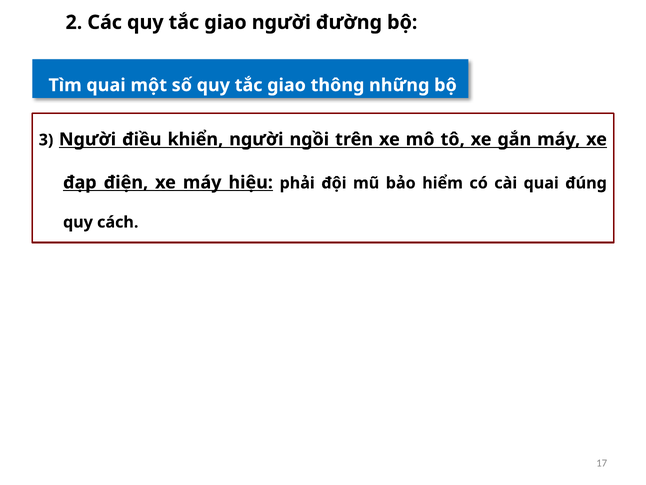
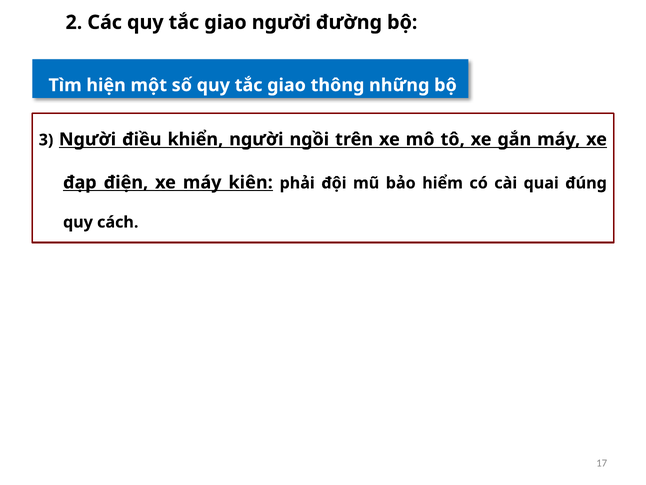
Tìm quai: quai -> hiện
hiệu: hiệu -> kiên
